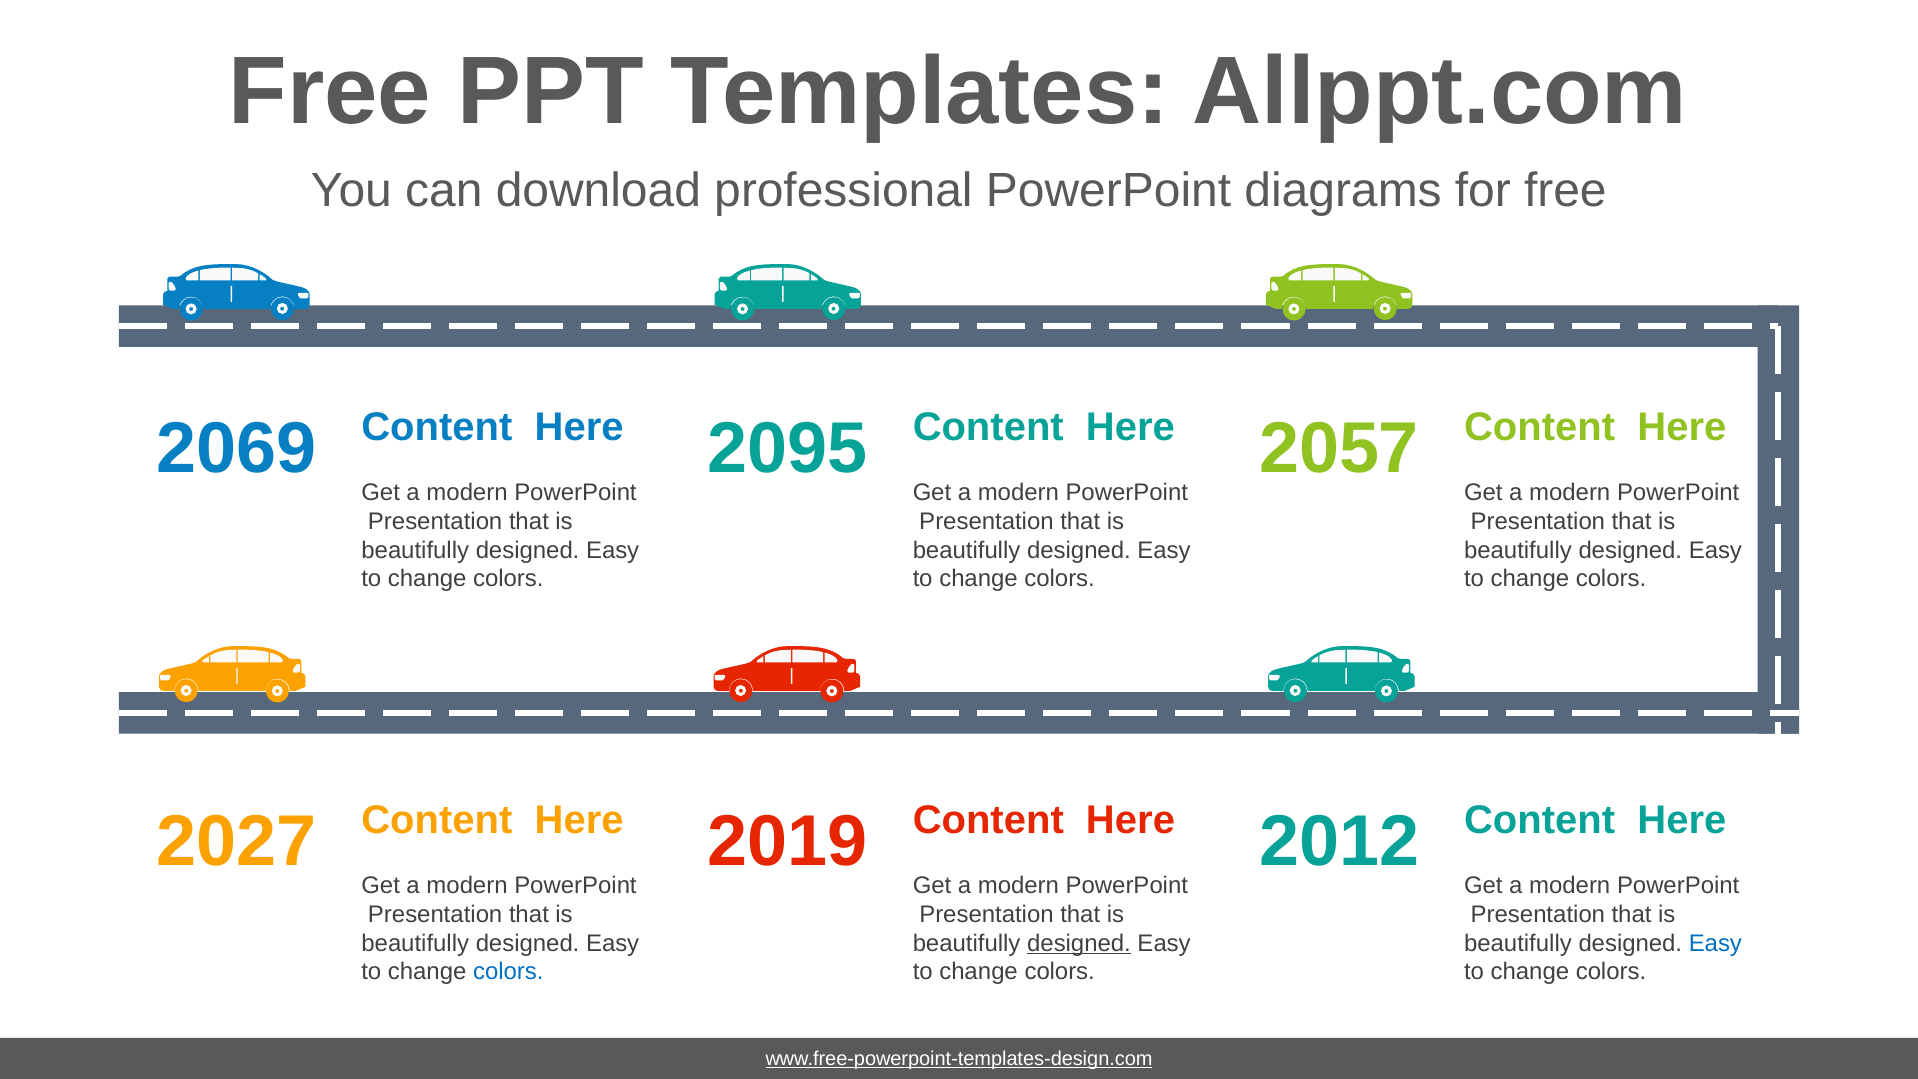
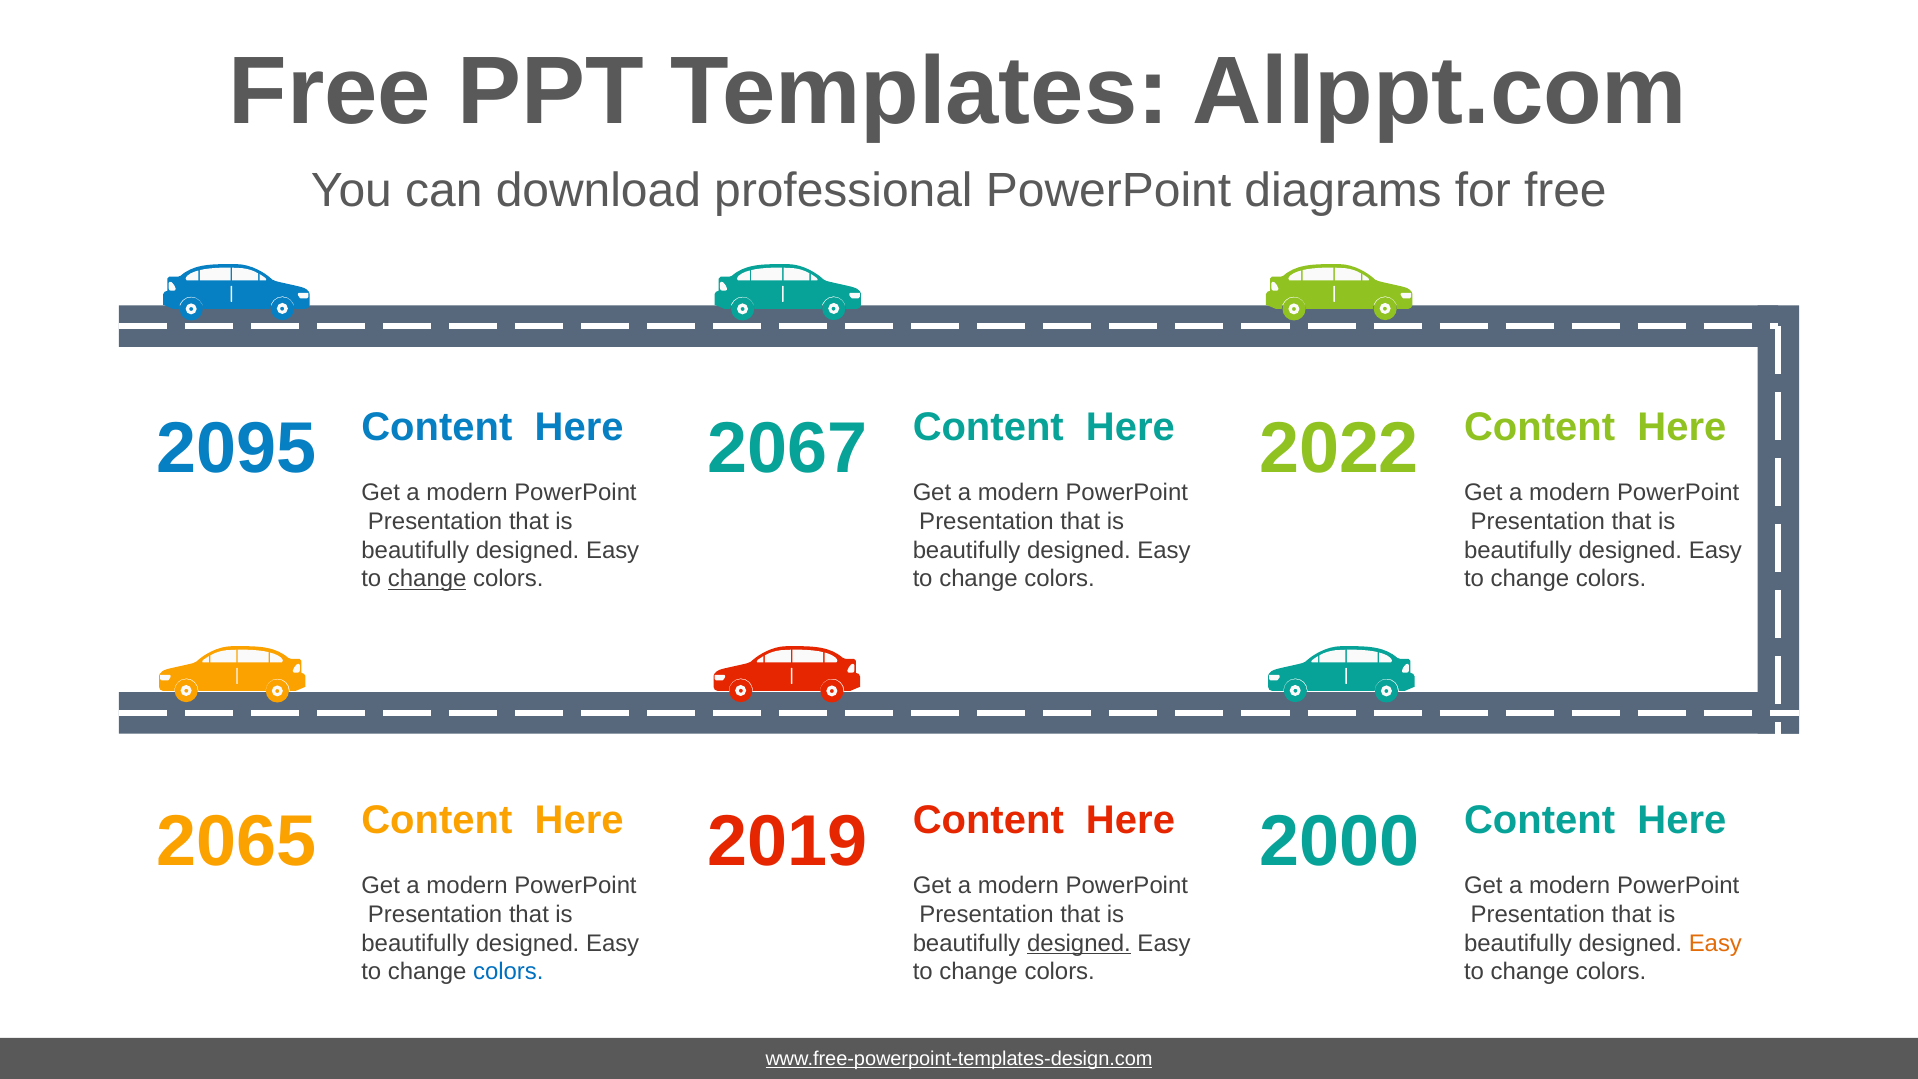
2069: 2069 -> 2095
2095: 2095 -> 2067
2057: 2057 -> 2022
change at (427, 579) underline: none -> present
2027: 2027 -> 2065
2012: 2012 -> 2000
Easy at (1715, 943) colour: blue -> orange
